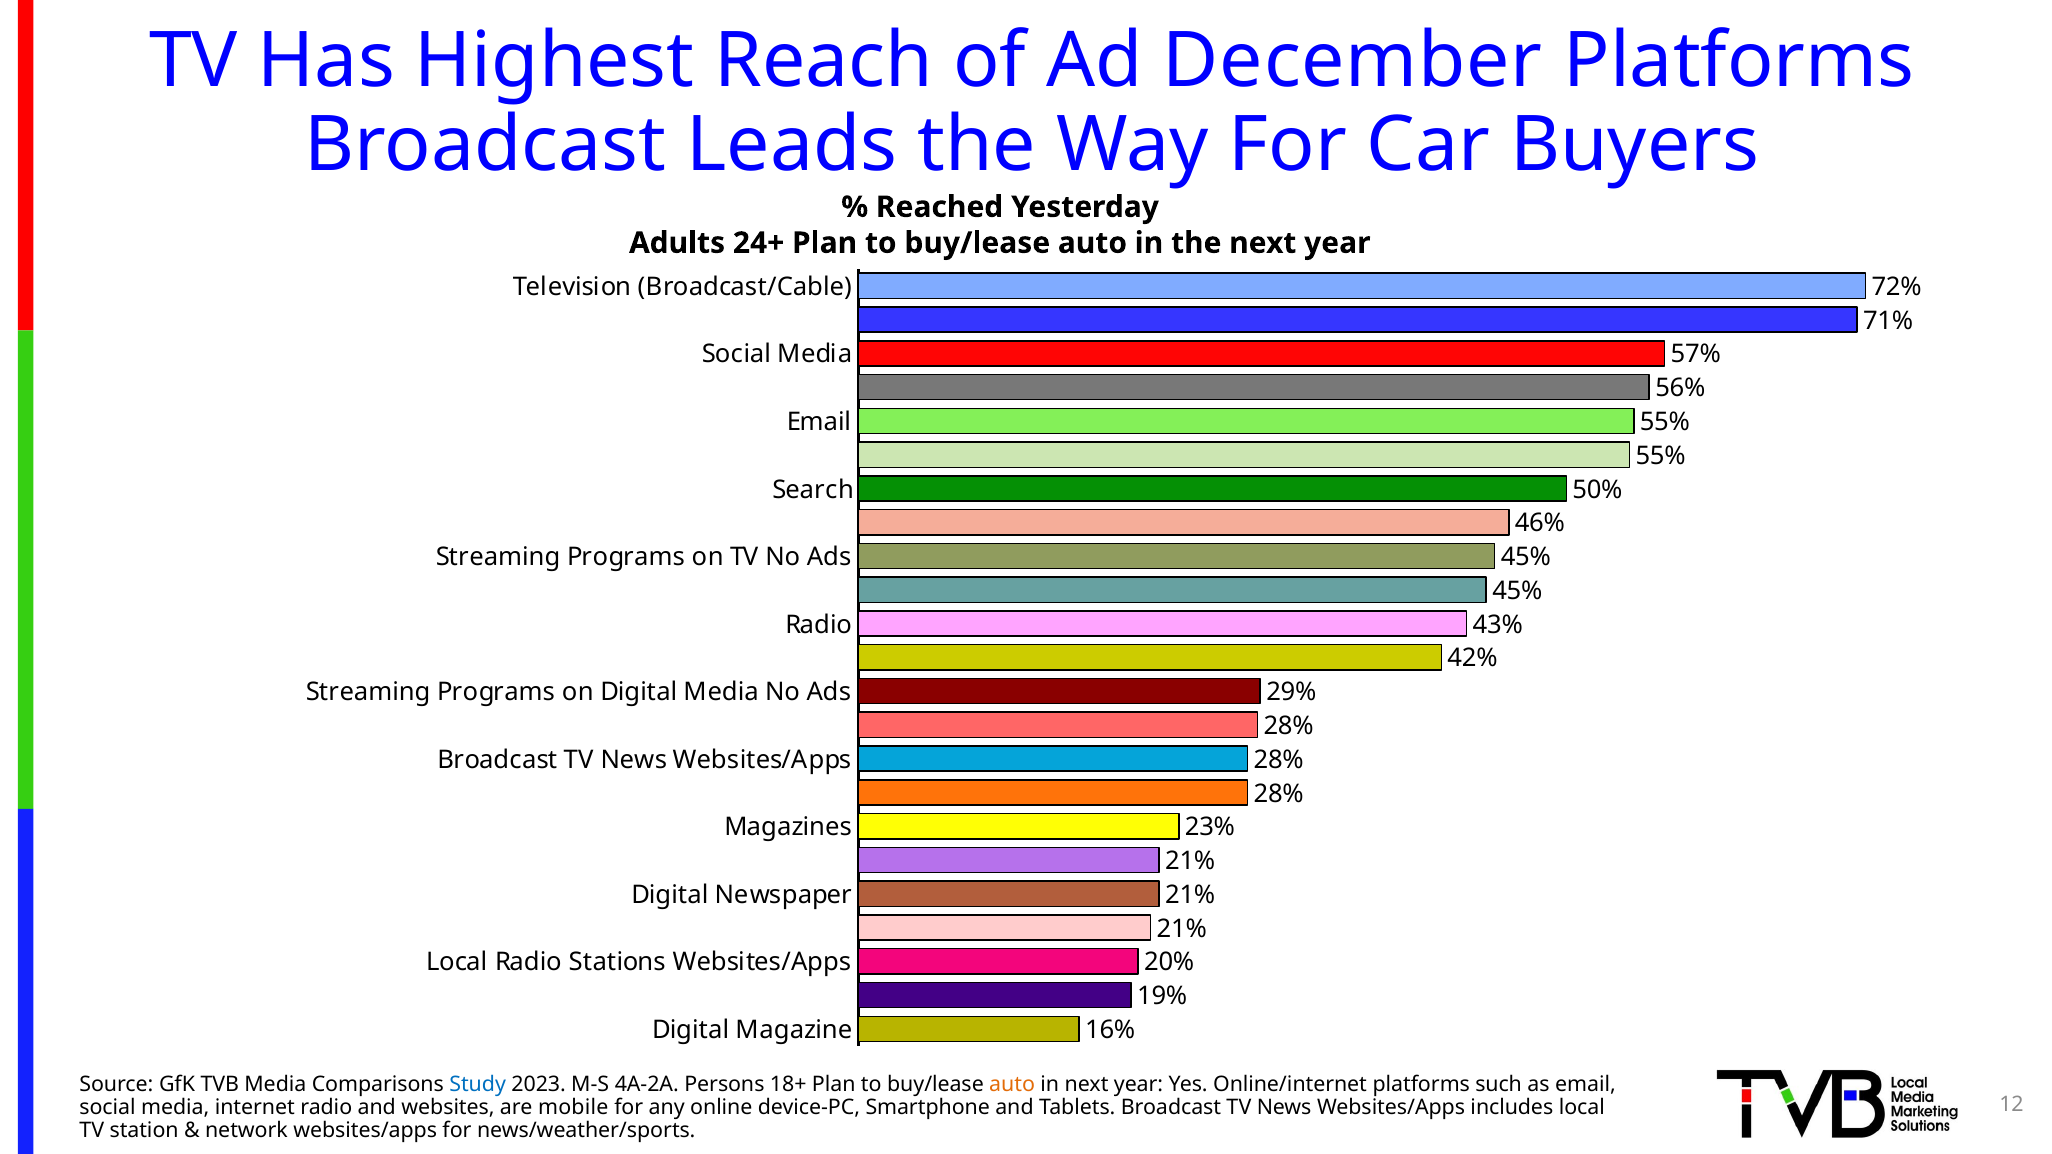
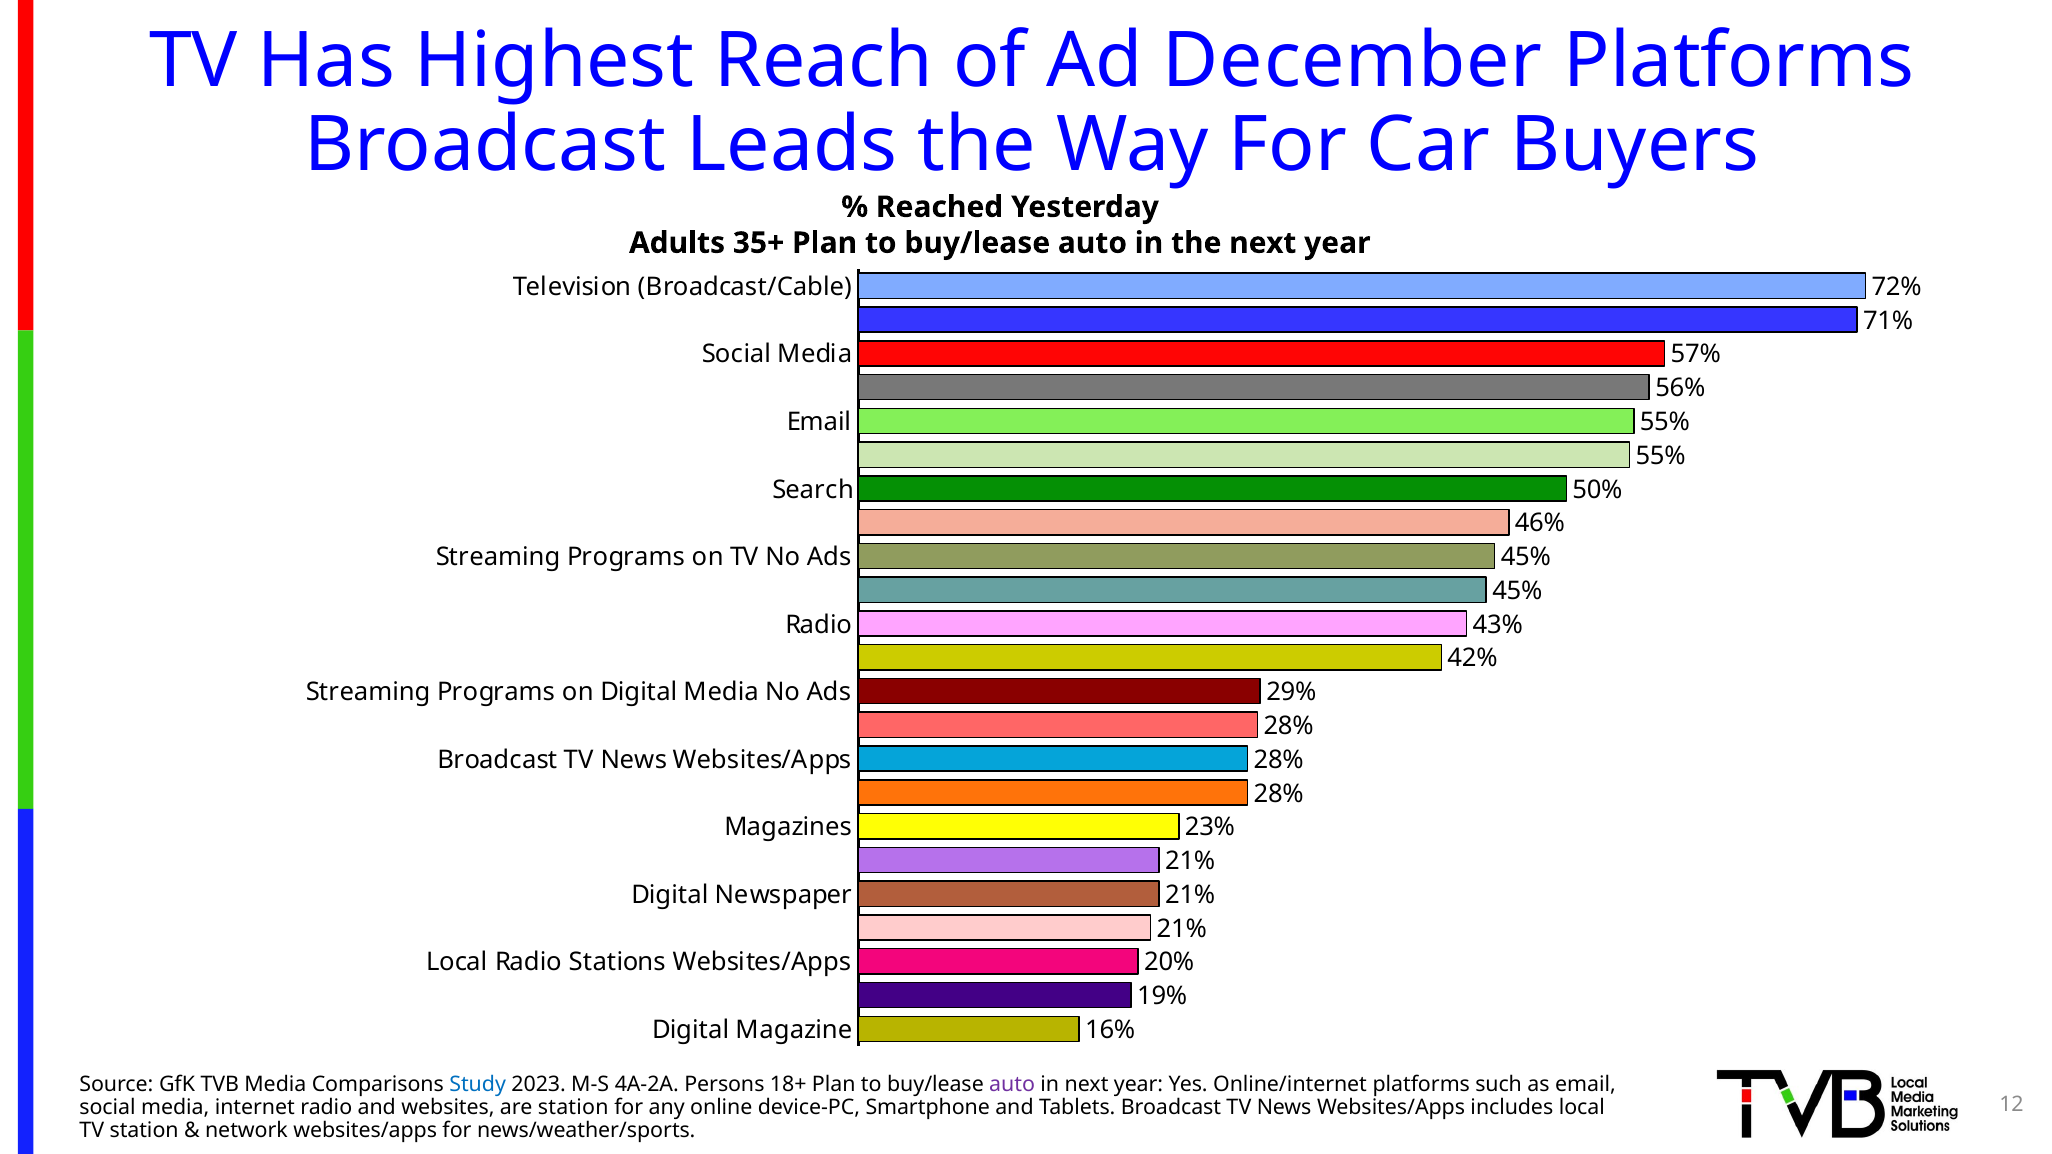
24+: 24+ -> 35+
auto at (1012, 1084) colour: orange -> purple
are mobile: mobile -> station
